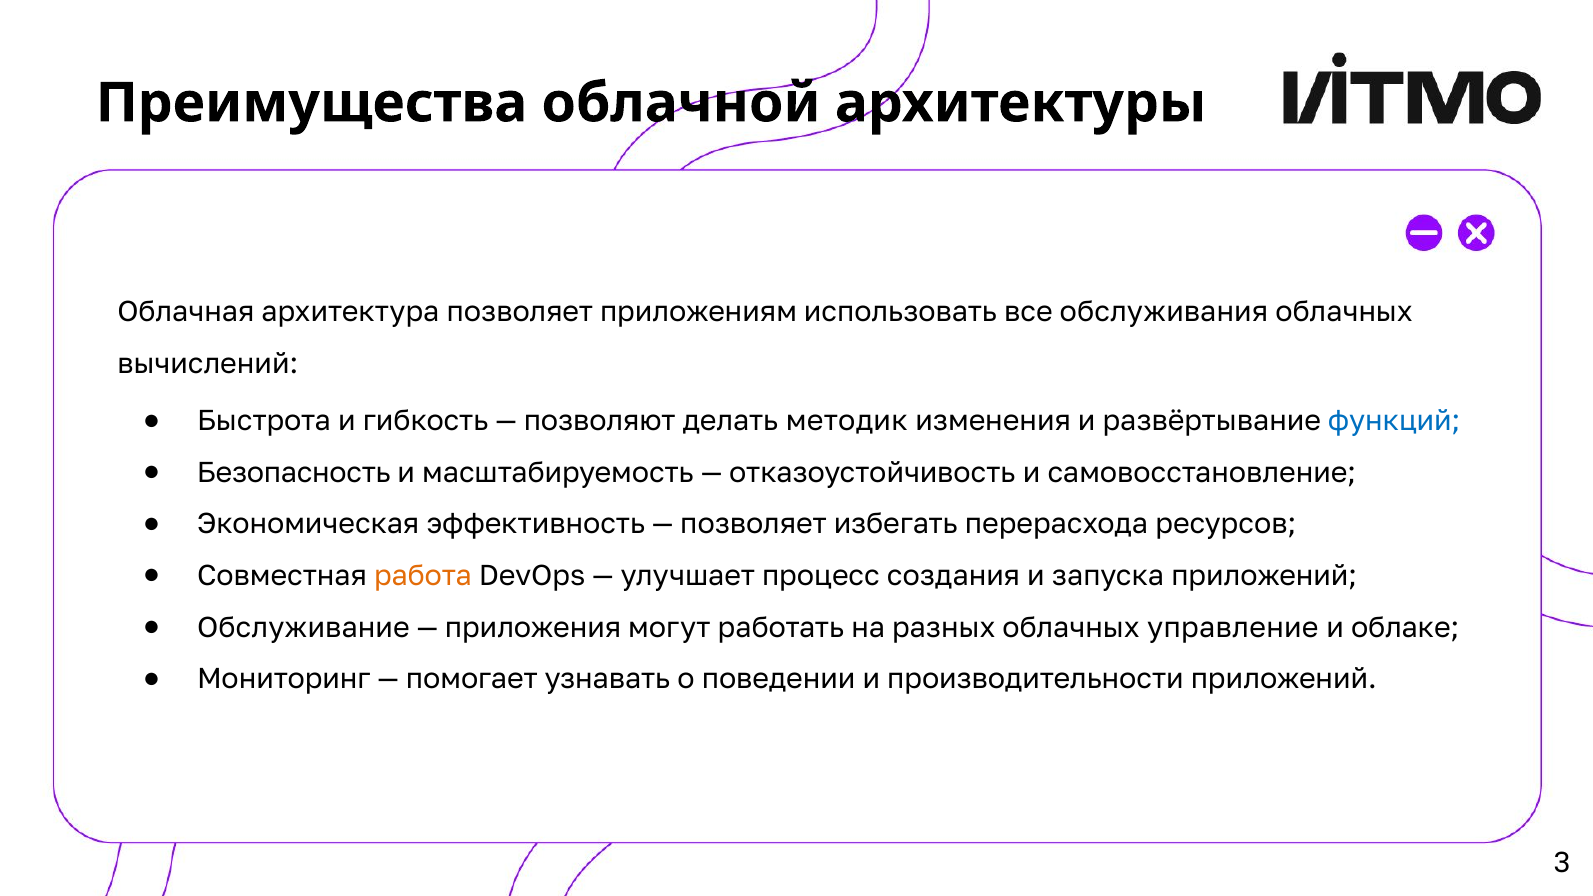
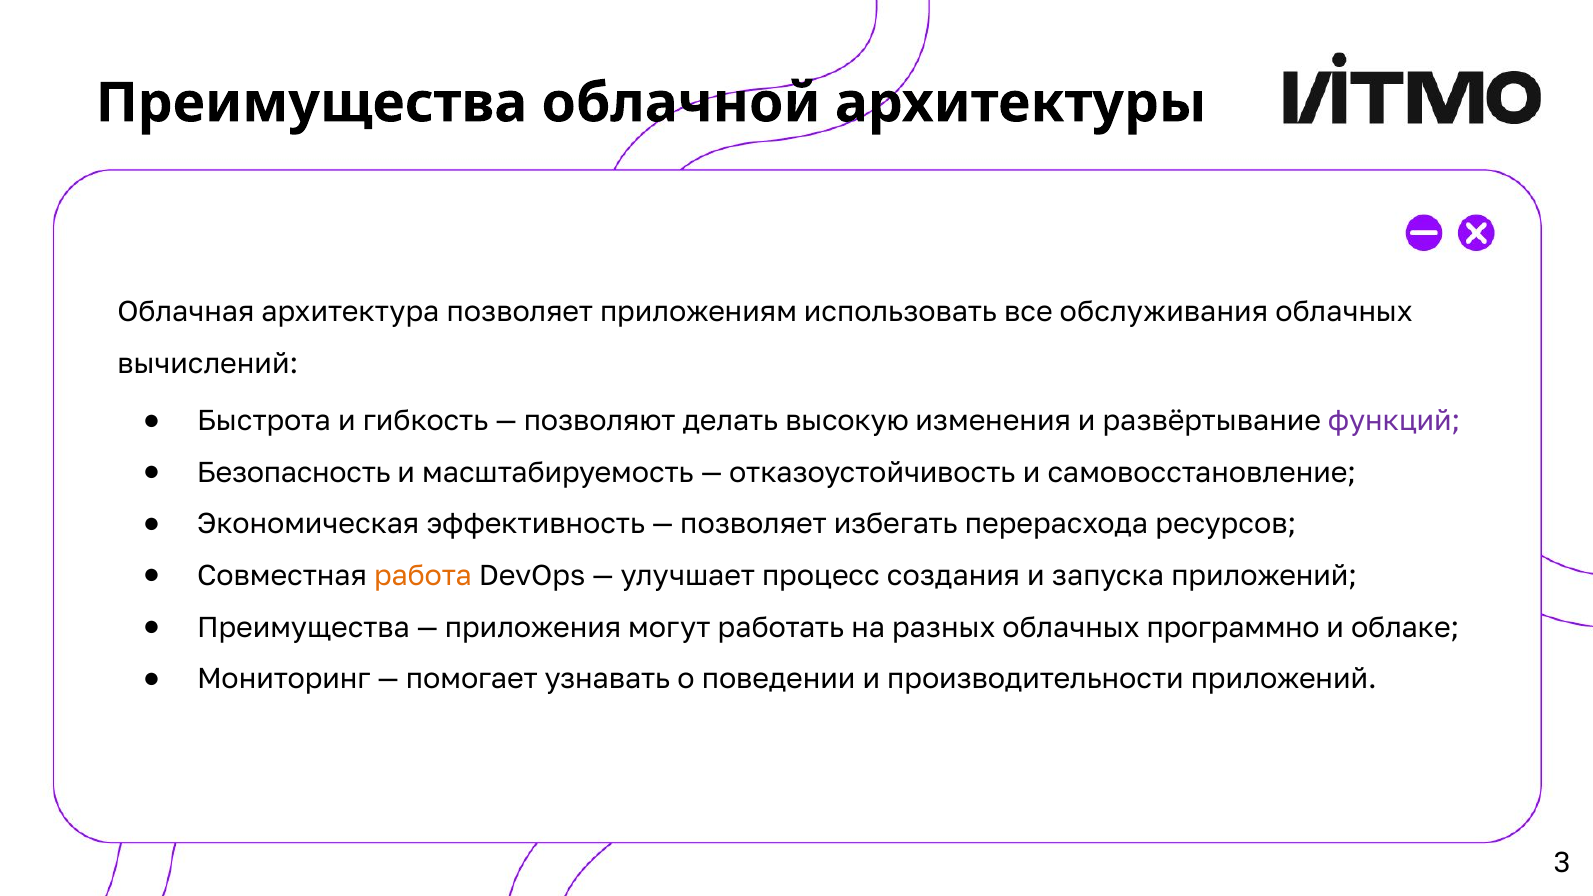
методик: методик -> высокую
функций colour: blue -> purple
Обслуживание at (303, 628): Обслуживание -> Преимущества
управление: управление -> программно
